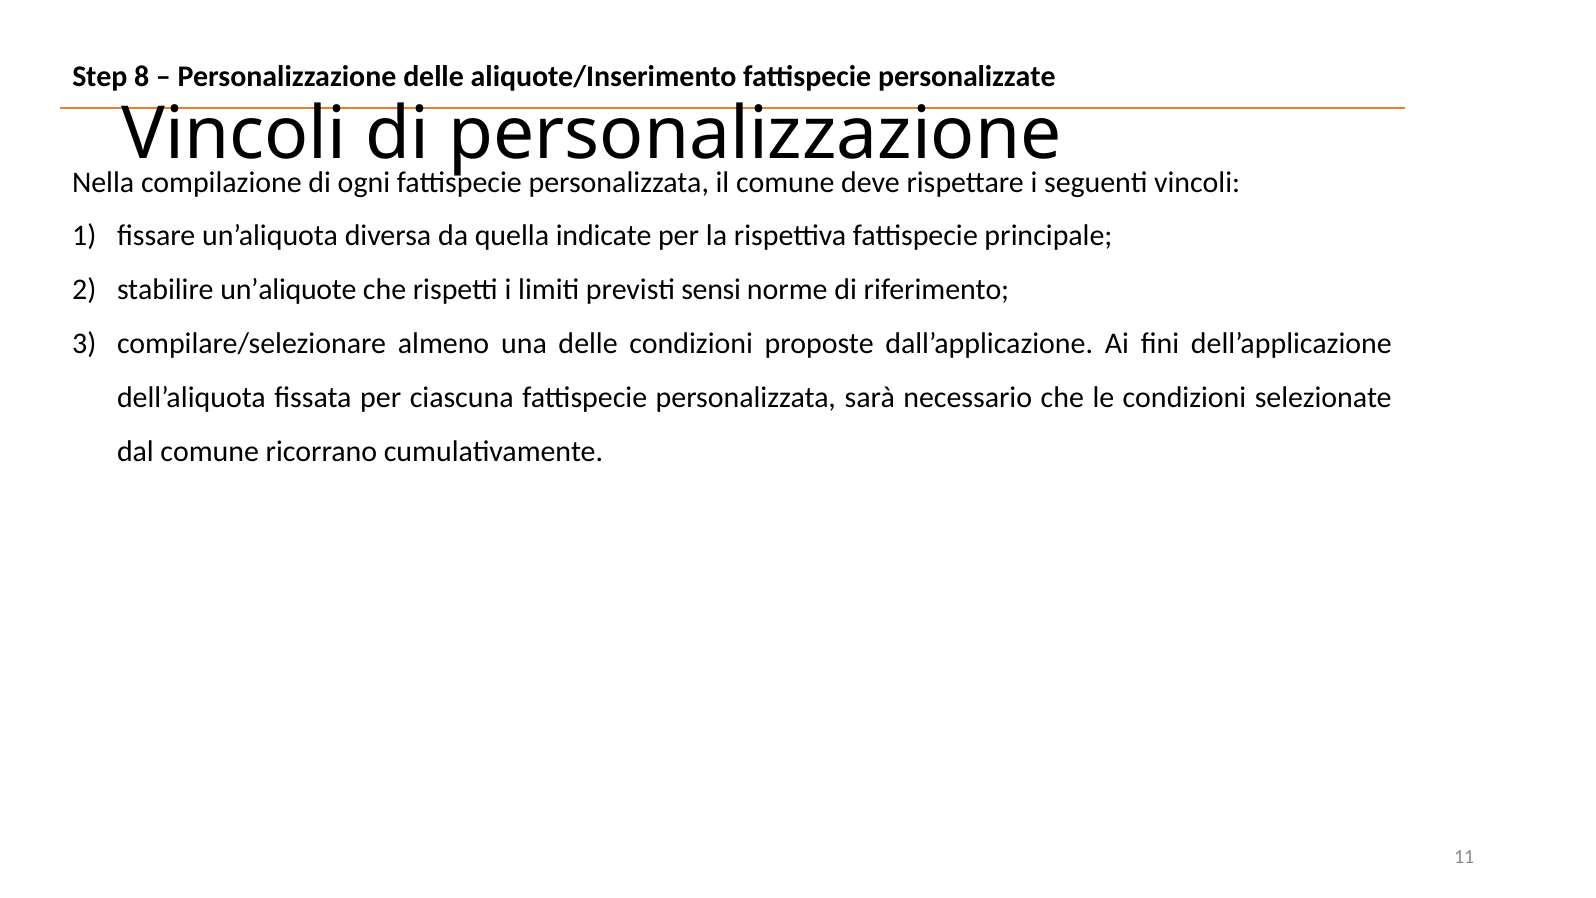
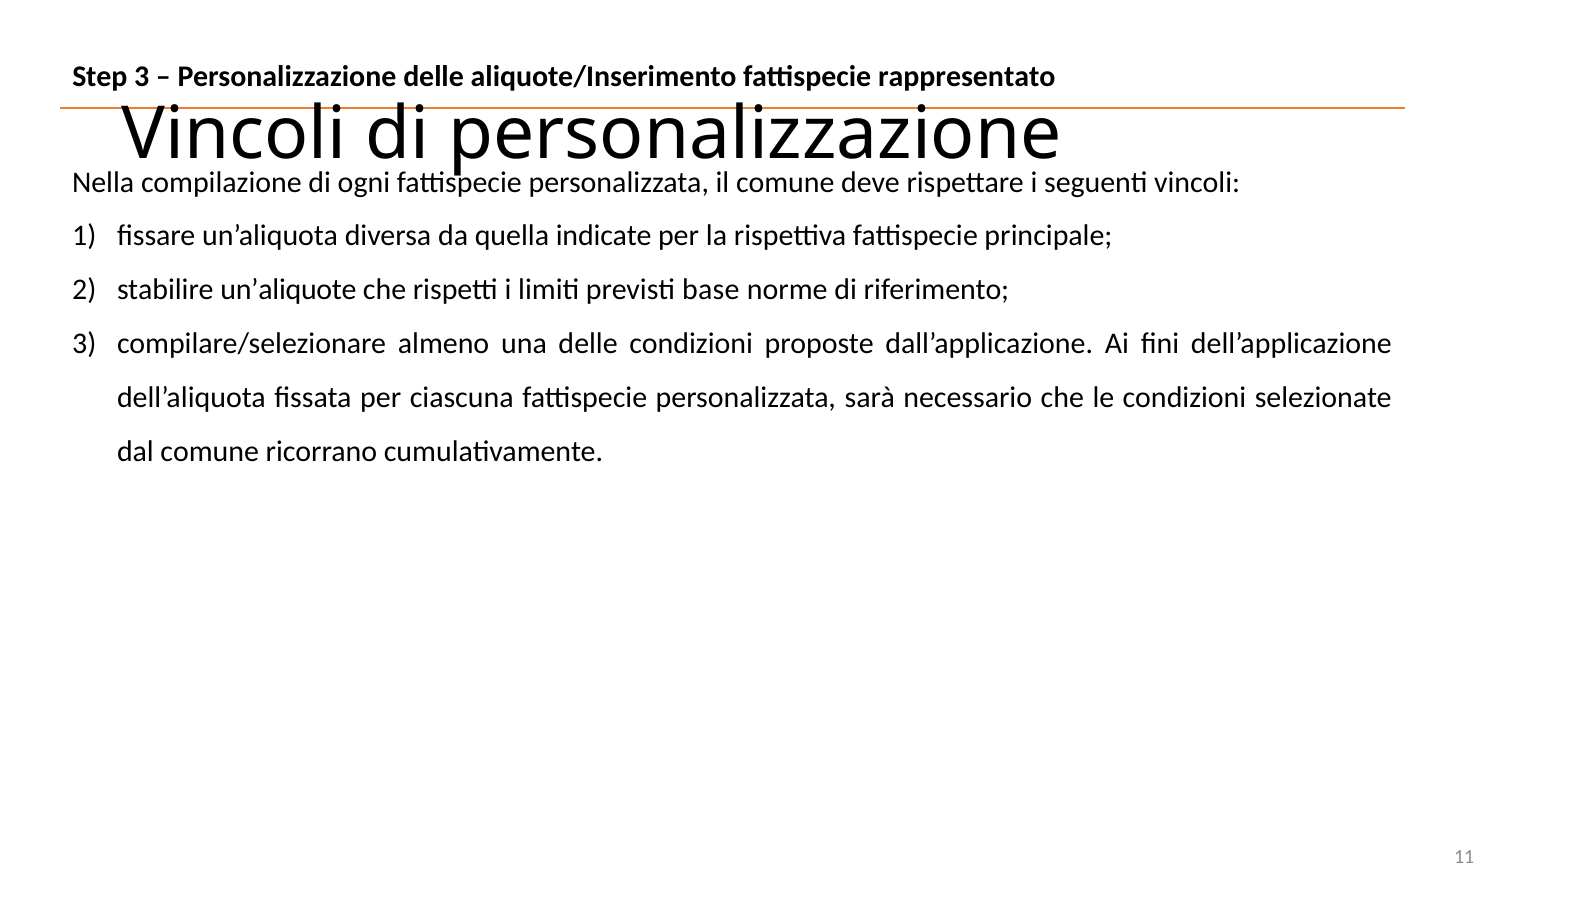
Step 8: 8 -> 3
personalizzate: personalizzate -> rappresentato
sensi: sensi -> base
